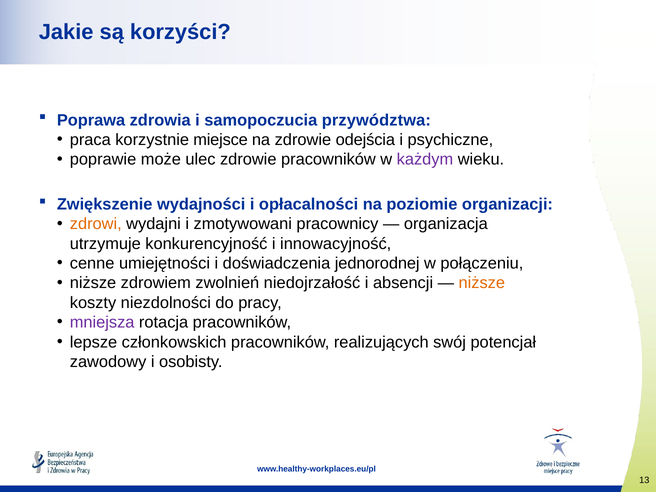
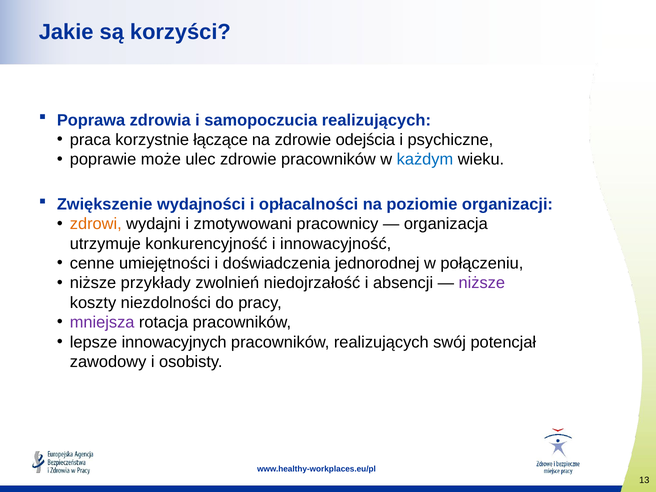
samopoczucia przywództwa: przywództwa -> realizujących
miejsce: miejsce -> łączące
każdym colour: purple -> blue
zdrowiem: zdrowiem -> przykłady
niższe at (482, 283) colour: orange -> purple
członkowskich: członkowskich -> innowacyjnych
